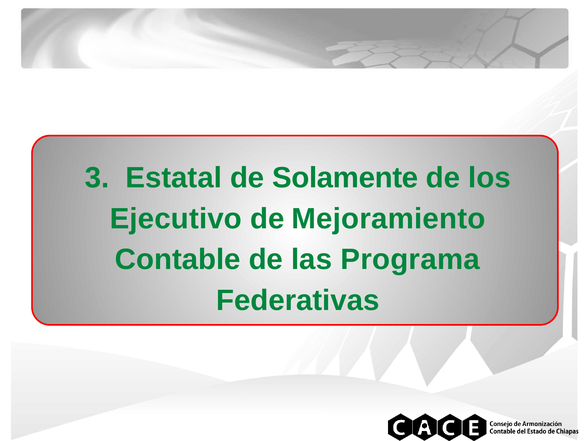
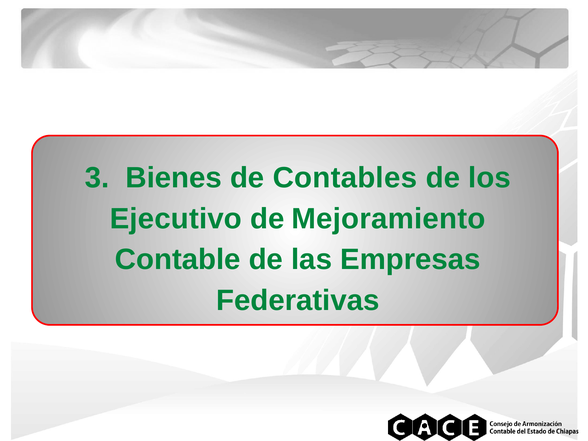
Estatal: Estatal -> Bienes
Solamente: Solamente -> Contables
Programa: Programa -> Empresas
